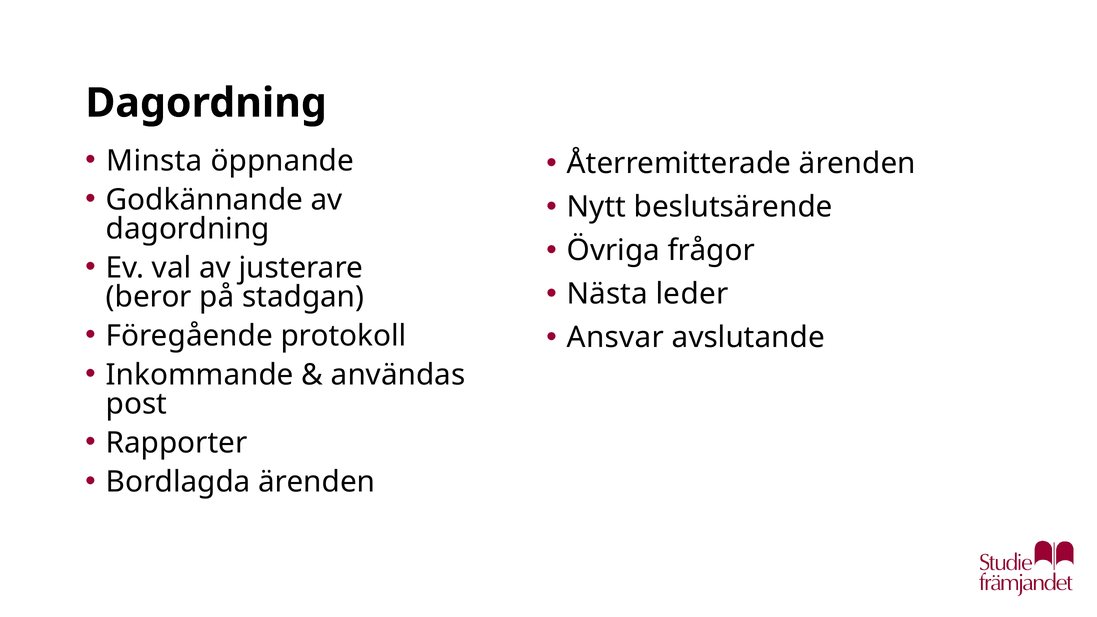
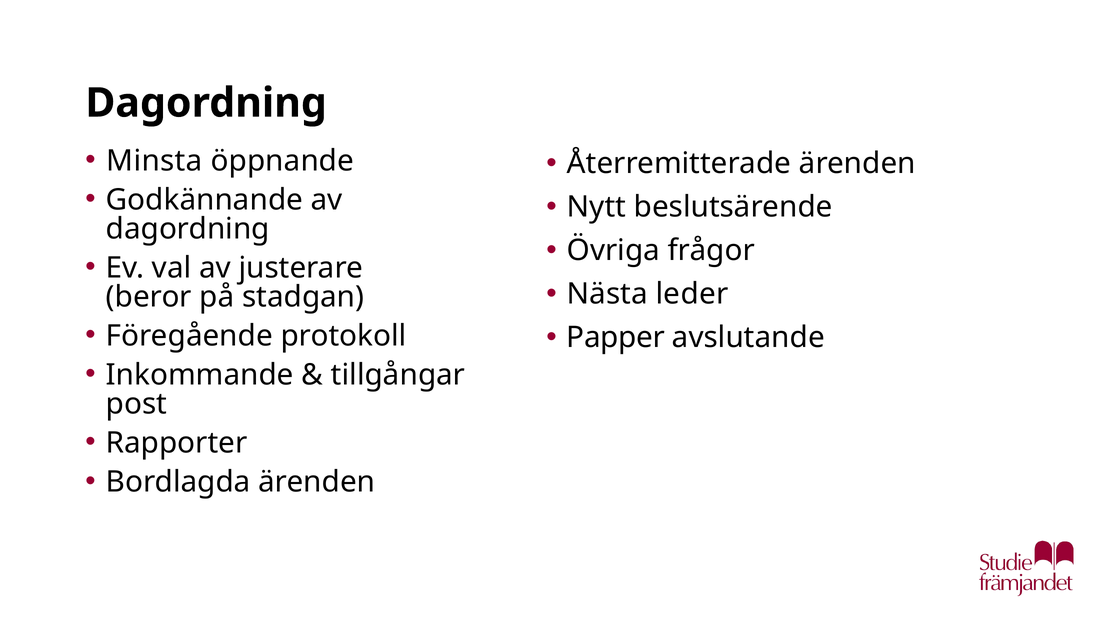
Ansvar: Ansvar -> Papper
användas: användas -> tillgångar
